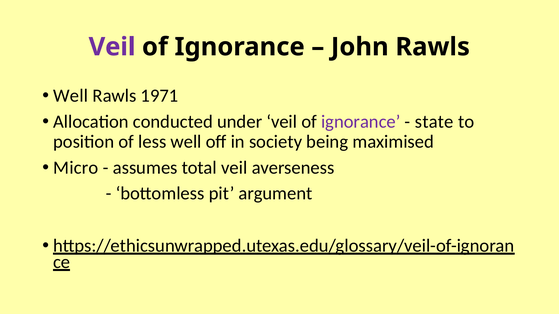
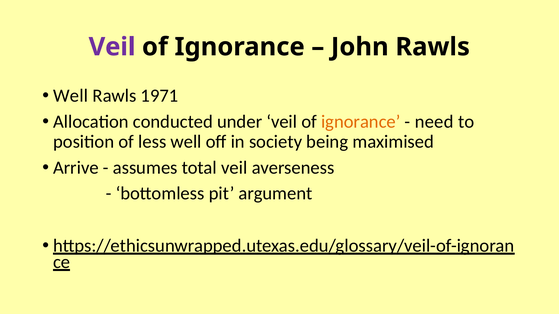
ignorance at (361, 122) colour: purple -> orange
state: state -> need
Micro: Micro -> Arrive
